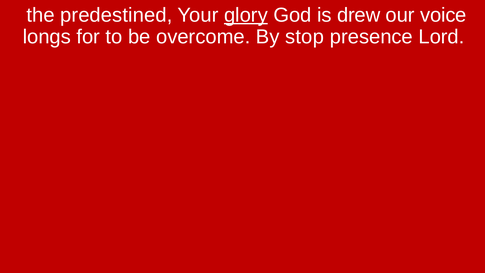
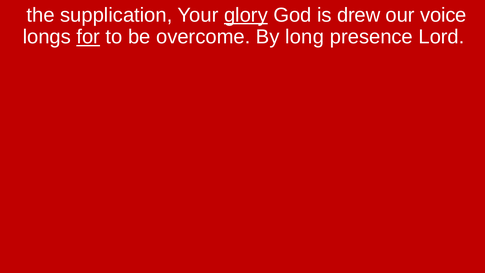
predestined: predestined -> supplication
for underline: none -> present
stop: stop -> long
